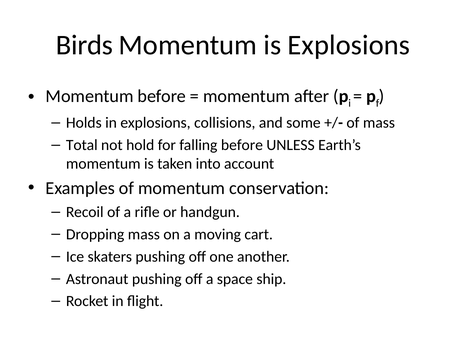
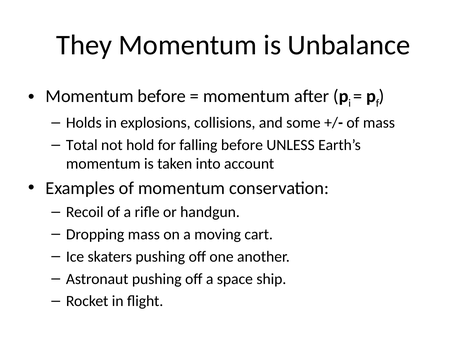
Birds: Birds -> They
is Explosions: Explosions -> Unbalance
